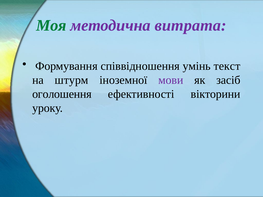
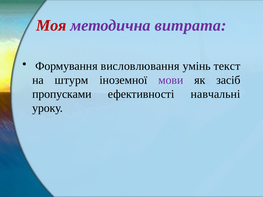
Моя colour: green -> red
співвідношення: співвідношення -> висловлювання
оголошення: оголошення -> пропусками
вікторини: вікторини -> навчальні
